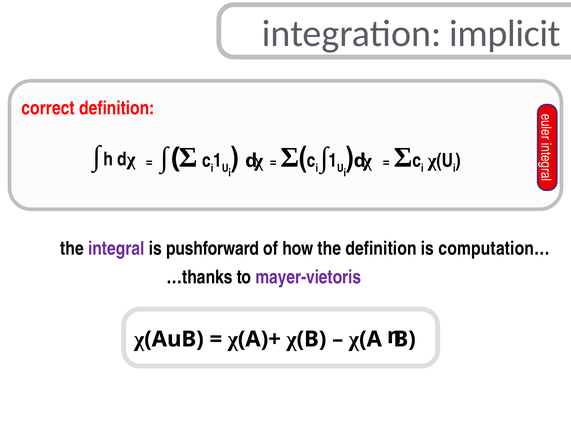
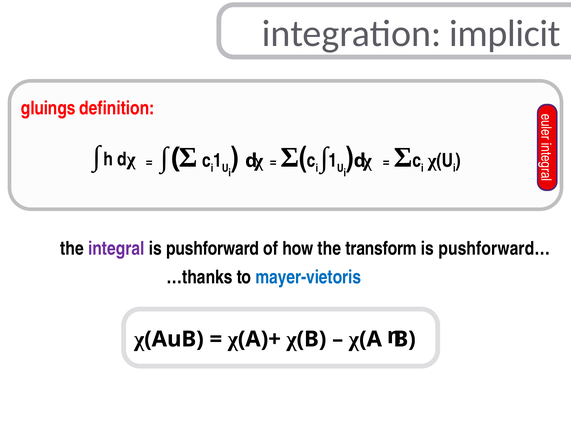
correct: correct -> gluings
the definition: definition -> transform
computation…: computation… -> pushforward…
mayer-vietoris colour: purple -> blue
